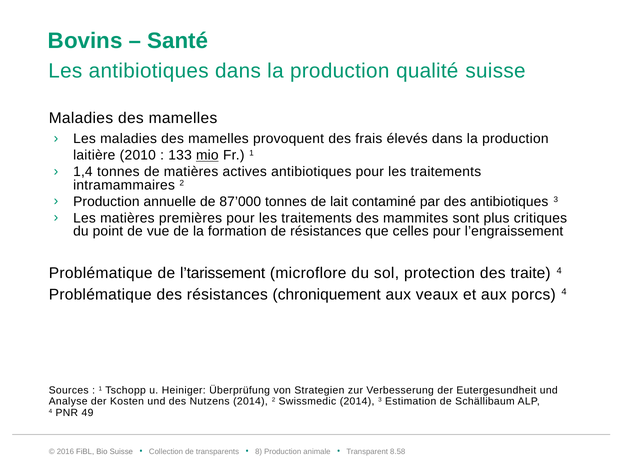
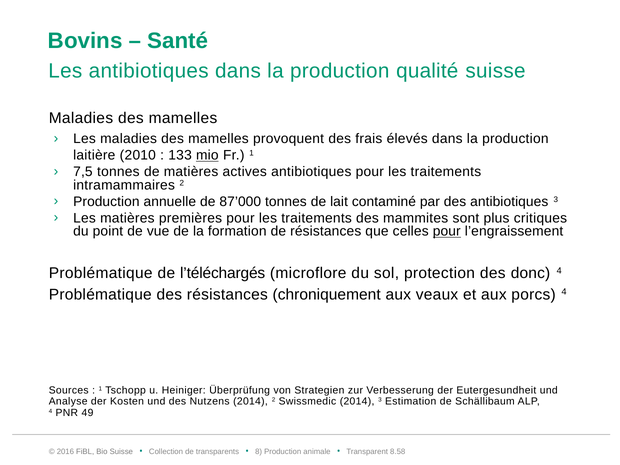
1,4: 1,4 -> 7,5
pour at (447, 231) underline: none -> present
l’tarissement: l’tarissement -> l’téléchargés
traite: traite -> donc
